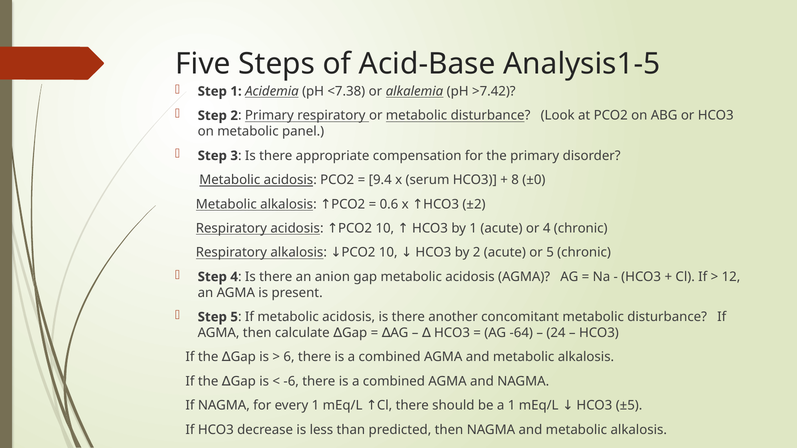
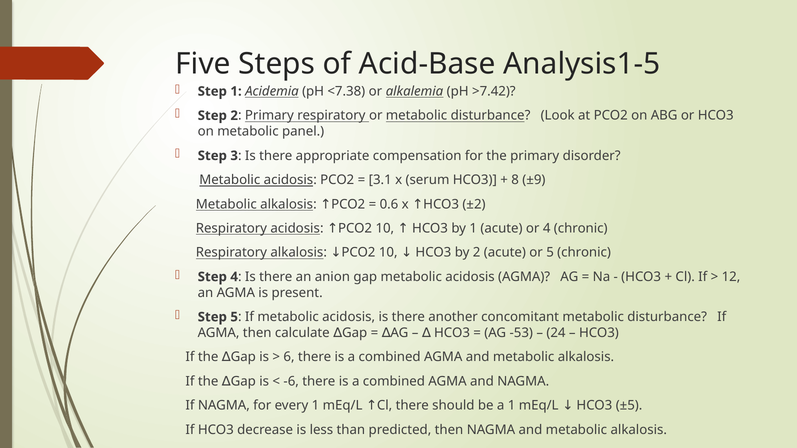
9.4: 9.4 -> 3.1
±0: ±0 -> ±9
-64: -64 -> -53
